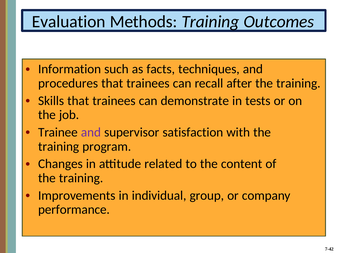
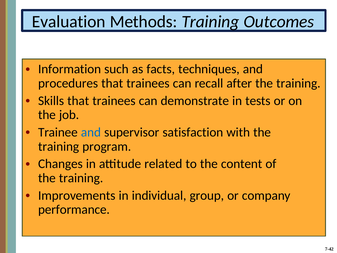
and at (91, 132) colour: purple -> blue
